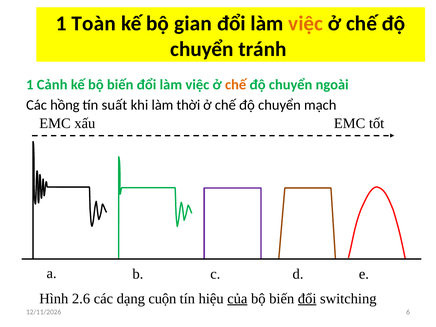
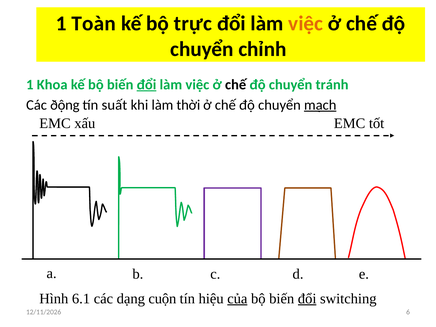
gian: gian -> trực
tránh: tránh -> chỉnh
Cảnh: Cảnh -> Khoa
đổi at (147, 85) underline: none -> present
chế at (236, 85) colour: orange -> black
ngoài: ngoài -> tránh
hồng: hồng -> ðộng
mạch underline: none -> present
2.6: 2.6 -> 6.1
